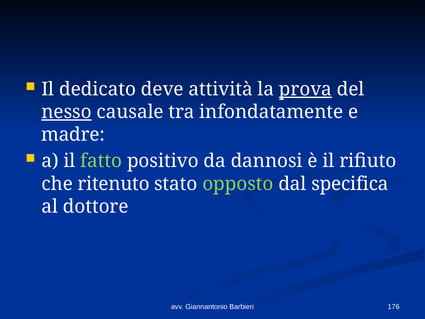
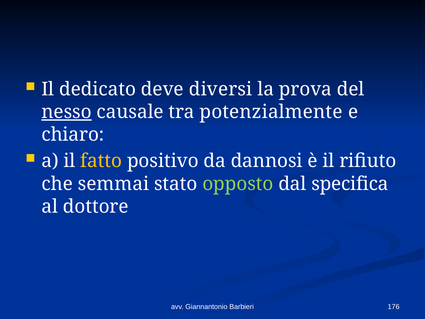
attività: attività -> diversi
prova underline: present -> none
infondatamente: infondatamente -> potenzialmente
madre: madre -> chiaro
fatto colour: light green -> yellow
ritenuto: ritenuto -> semmai
